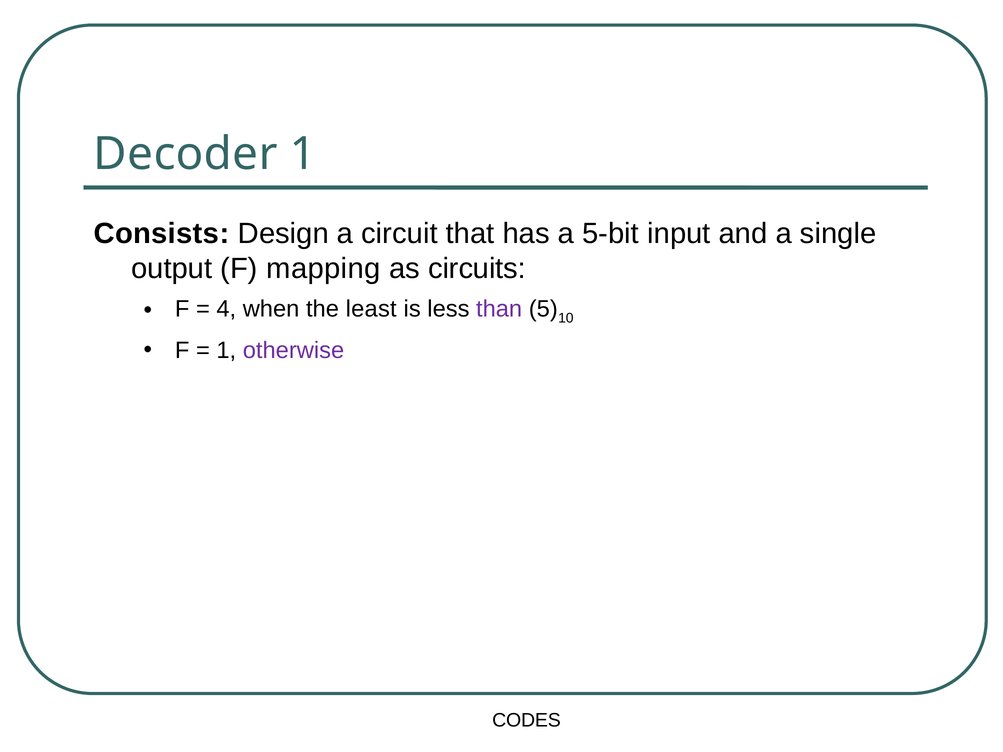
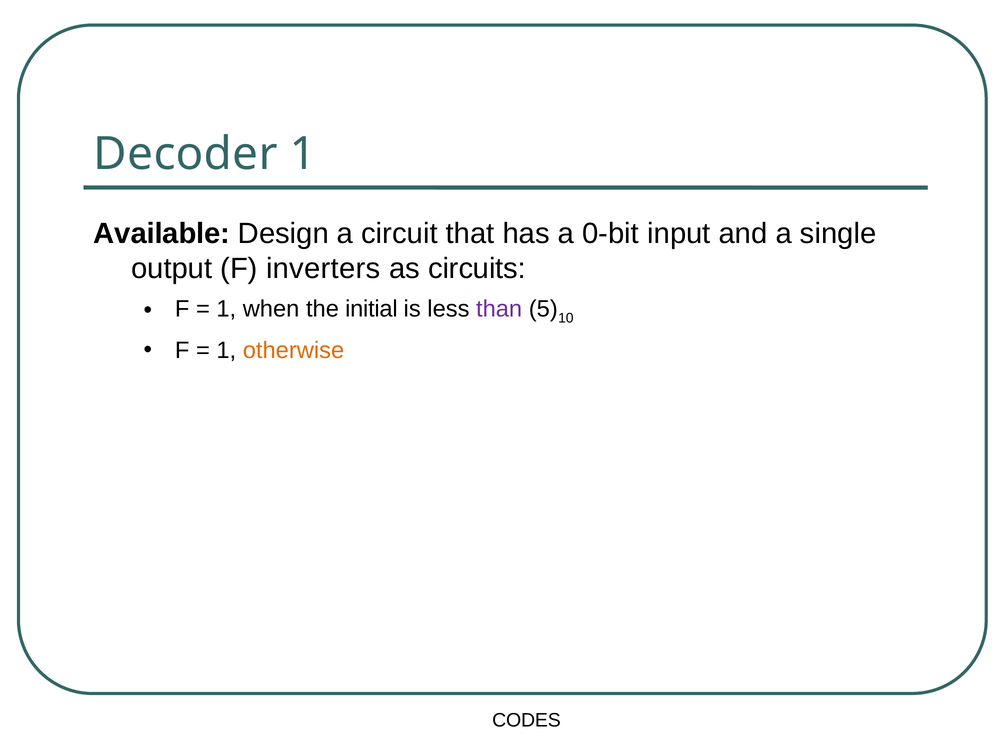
Consists: Consists -> Available
5-bit: 5-bit -> 0-bit
mapping: mapping -> inverters
4 at (226, 309): 4 -> 1
when the least: least -> initial
otherwise colour: purple -> orange
